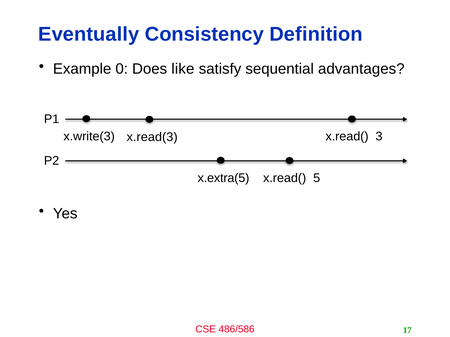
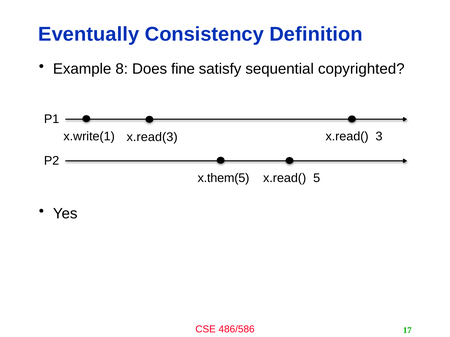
0: 0 -> 8
like: like -> fine
advantages: advantages -> copyrighted
x.write(3: x.write(3 -> x.write(1
x.extra(5: x.extra(5 -> x.them(5
